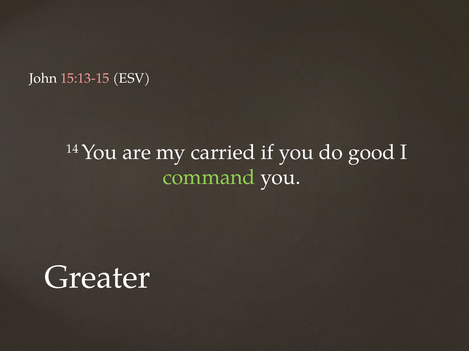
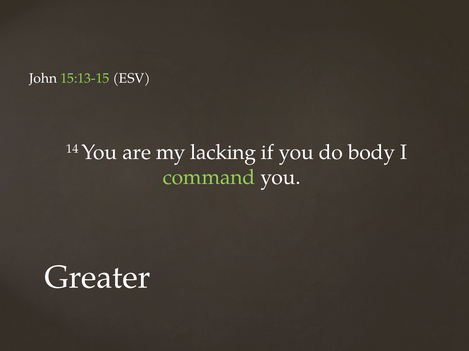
15:13-15 colour: pink -> light green
carried: carried -> lacking
good: good -> body
